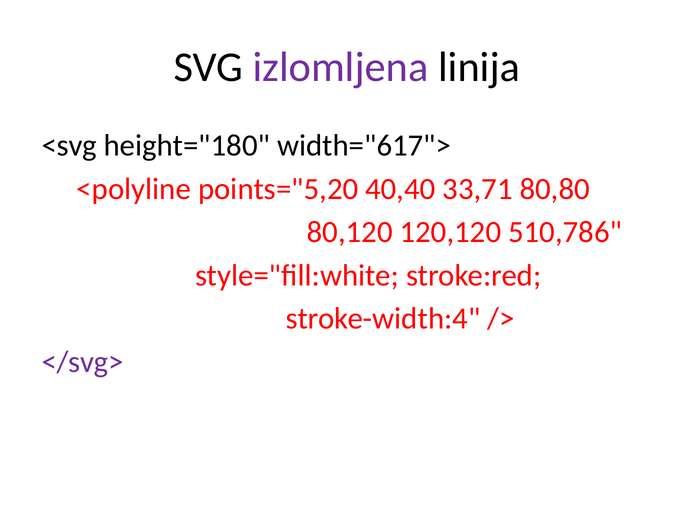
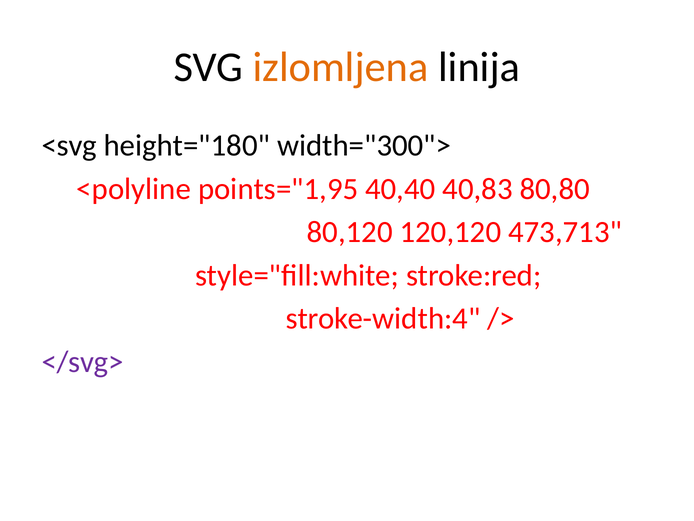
izlomljena colour: purple -> orange
width="617">: width="617"> -> width="300">
points="5,20: points="5,20 -> points="1,95
33,71: 33,71 -> 40,83
510,786: 510,786 -> 473,713
